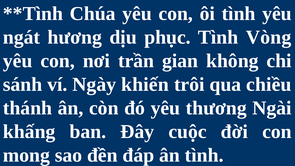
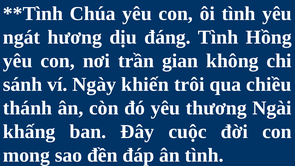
phục: phục -> đáng
Vòng: Vòng -> Hồng
